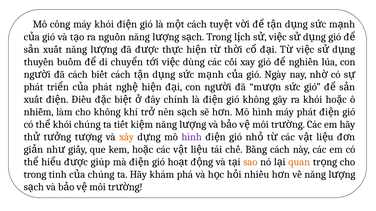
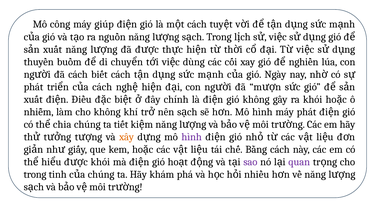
máy khói: khói -> giúp
phát at (102, 87): phát -> cách
khói at (62, 125): khói -> chia
giúp at (100, 162): giúp -> khói
sao colour: orange -> purple
quan colour: orange -> purple
